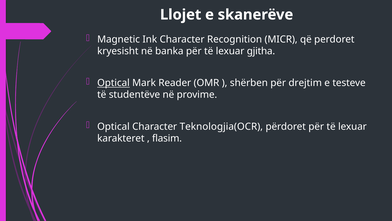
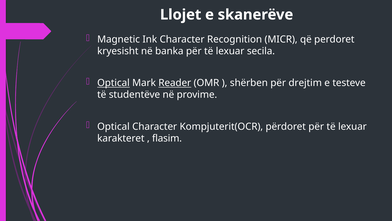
gjitha: gjitha -> secila
Reader underline: none -> present
Teknologjia(OCR: Teknologjia(OCR -> Kompjuterit(OCR
